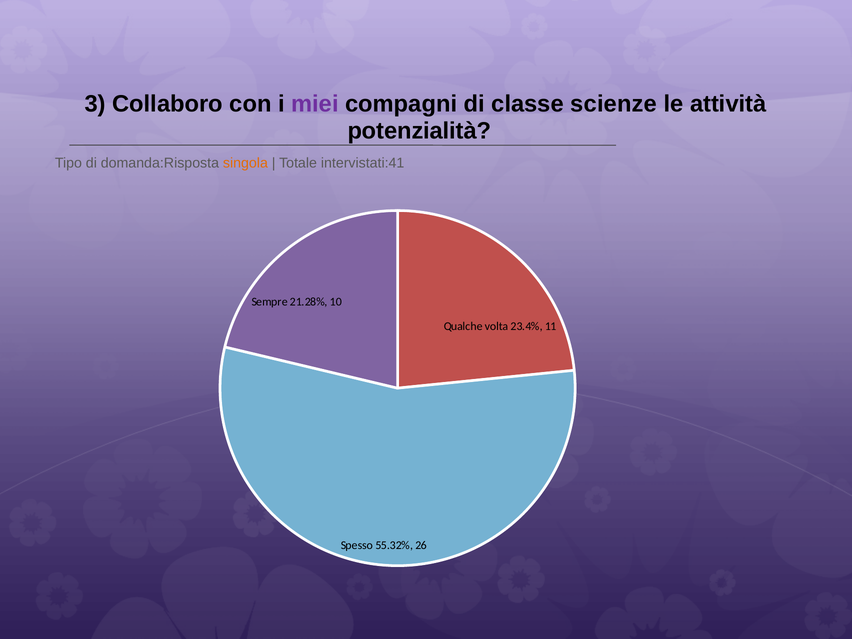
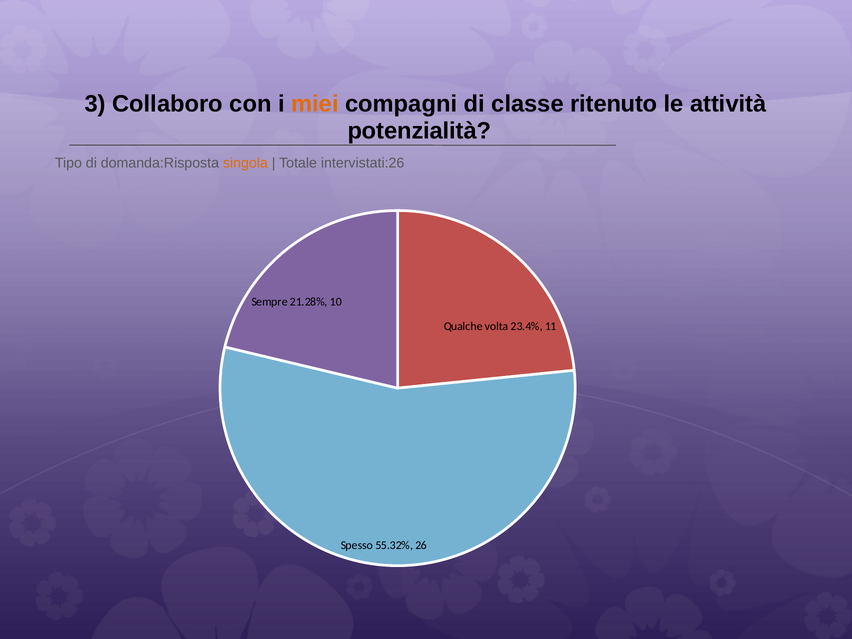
miei colour: purple -> orange
scienze: scienze -> ritenuto
intervistati:41: intervistati:41 -> intervistati:26
